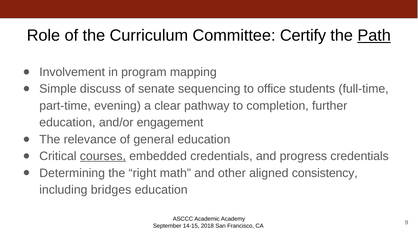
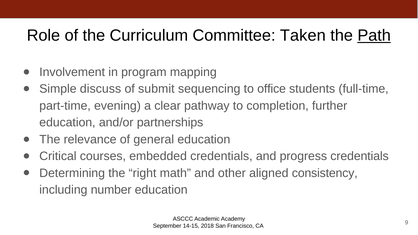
Certify: Certify -> Taken
senate: senate -> submit
engagement: engagement -> partnerships
courses underline: present -> none
bridges: bridges -> number
